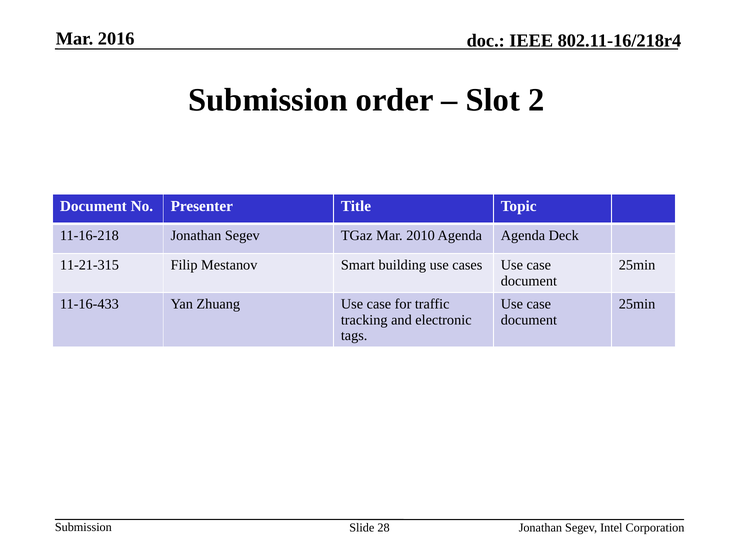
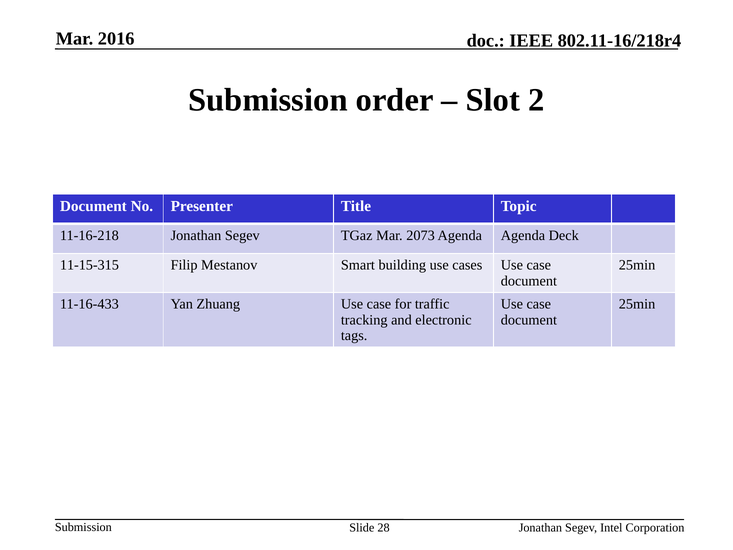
2010: 2010 -> 2073
11-21-315: 11-21-315 -> 11-15-315
